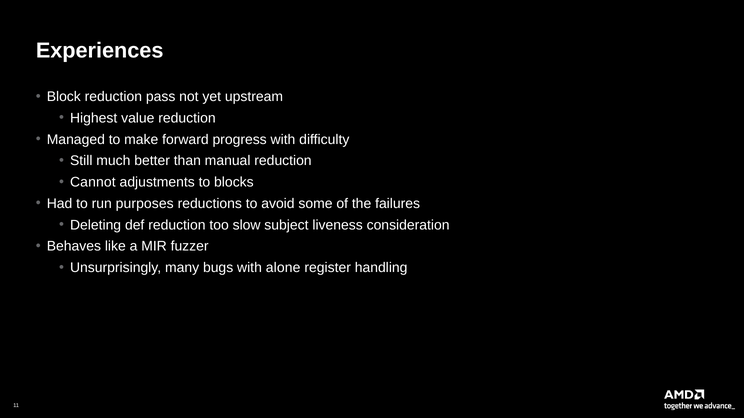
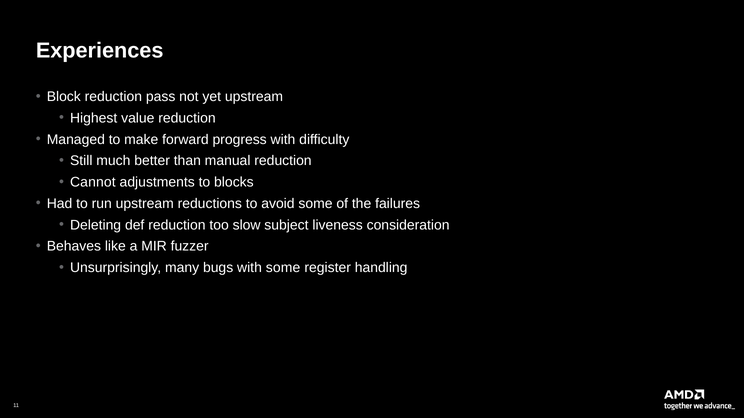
run purposes: purposes -> upstream
with alone: alone -> some
